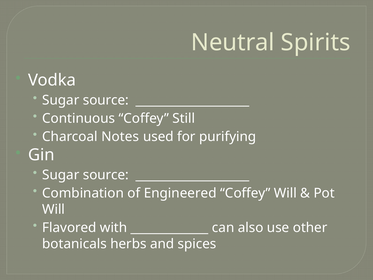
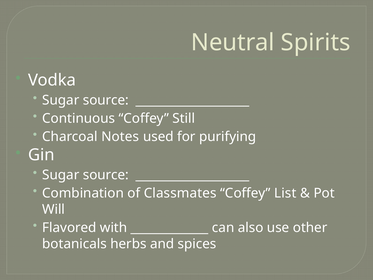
Engineered: Engineered -> Classmates
Coffey Will: Will -> List
